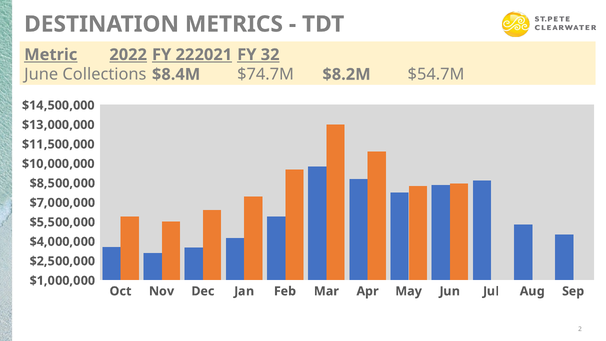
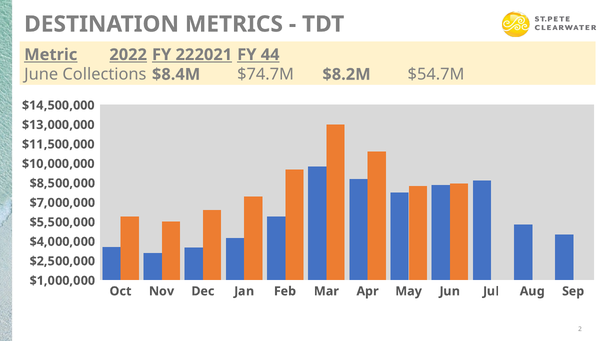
32: 32 -> 44
